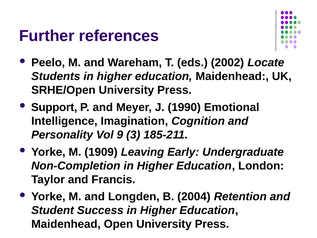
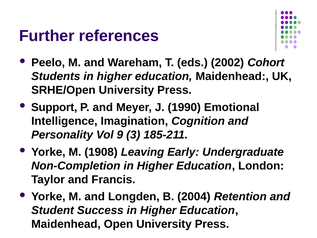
Locate: Locate -> Cohort
1909: 1909 -> 1908
